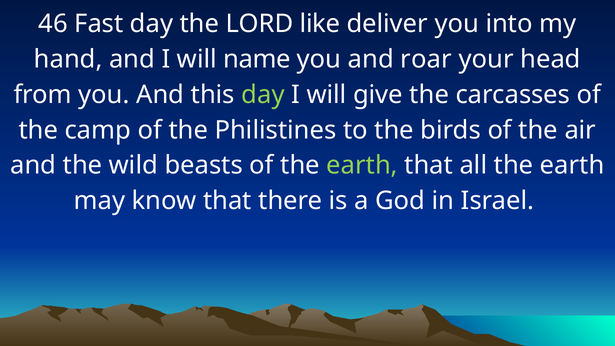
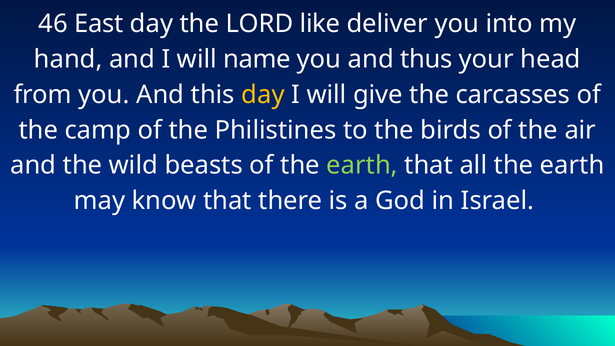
Fast: Fast -> East
roar: roar -> thus
day at (263, 95) colour: light green -> yellow
